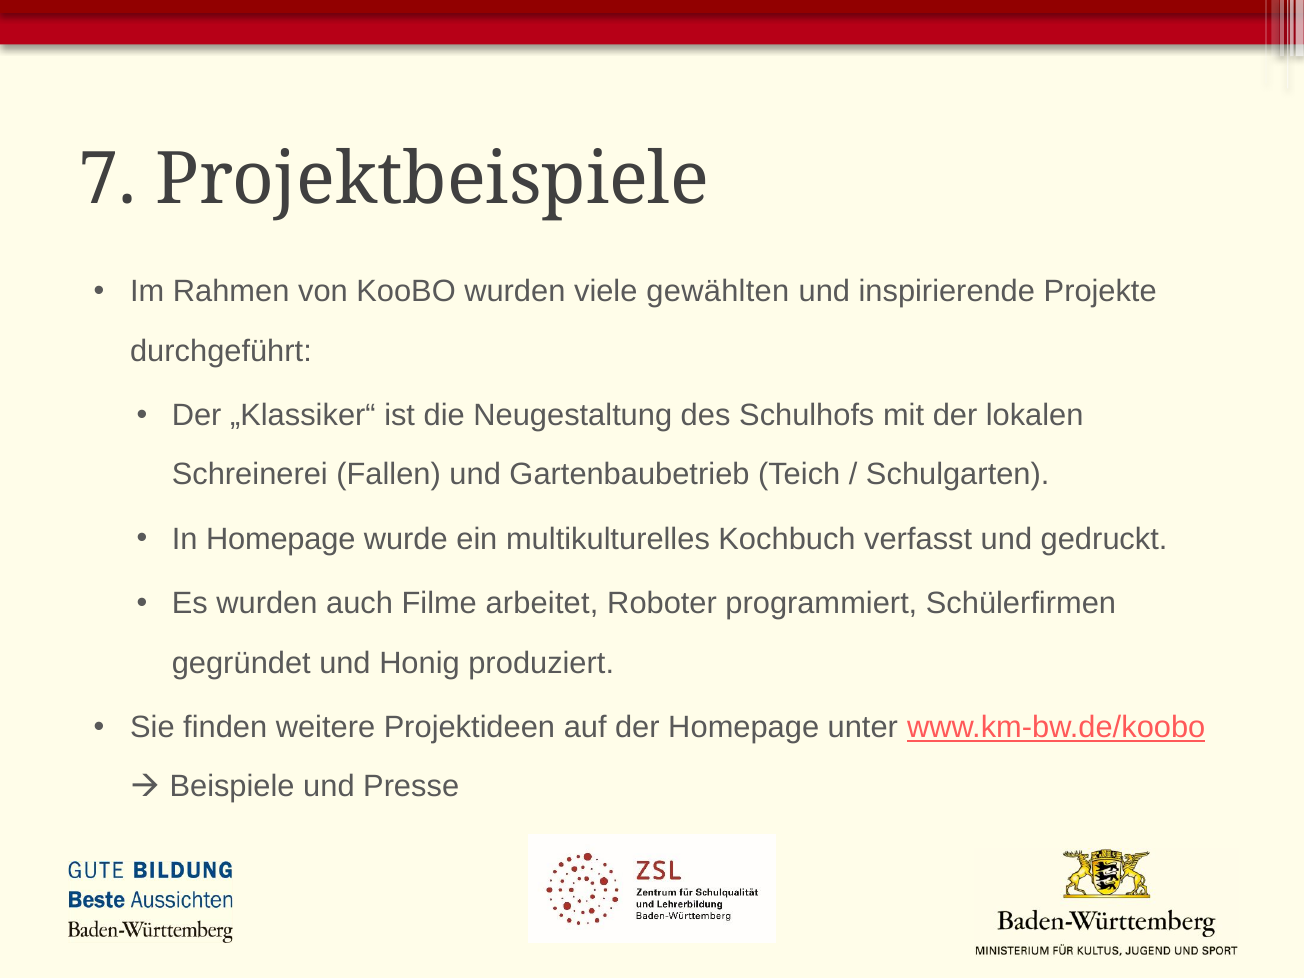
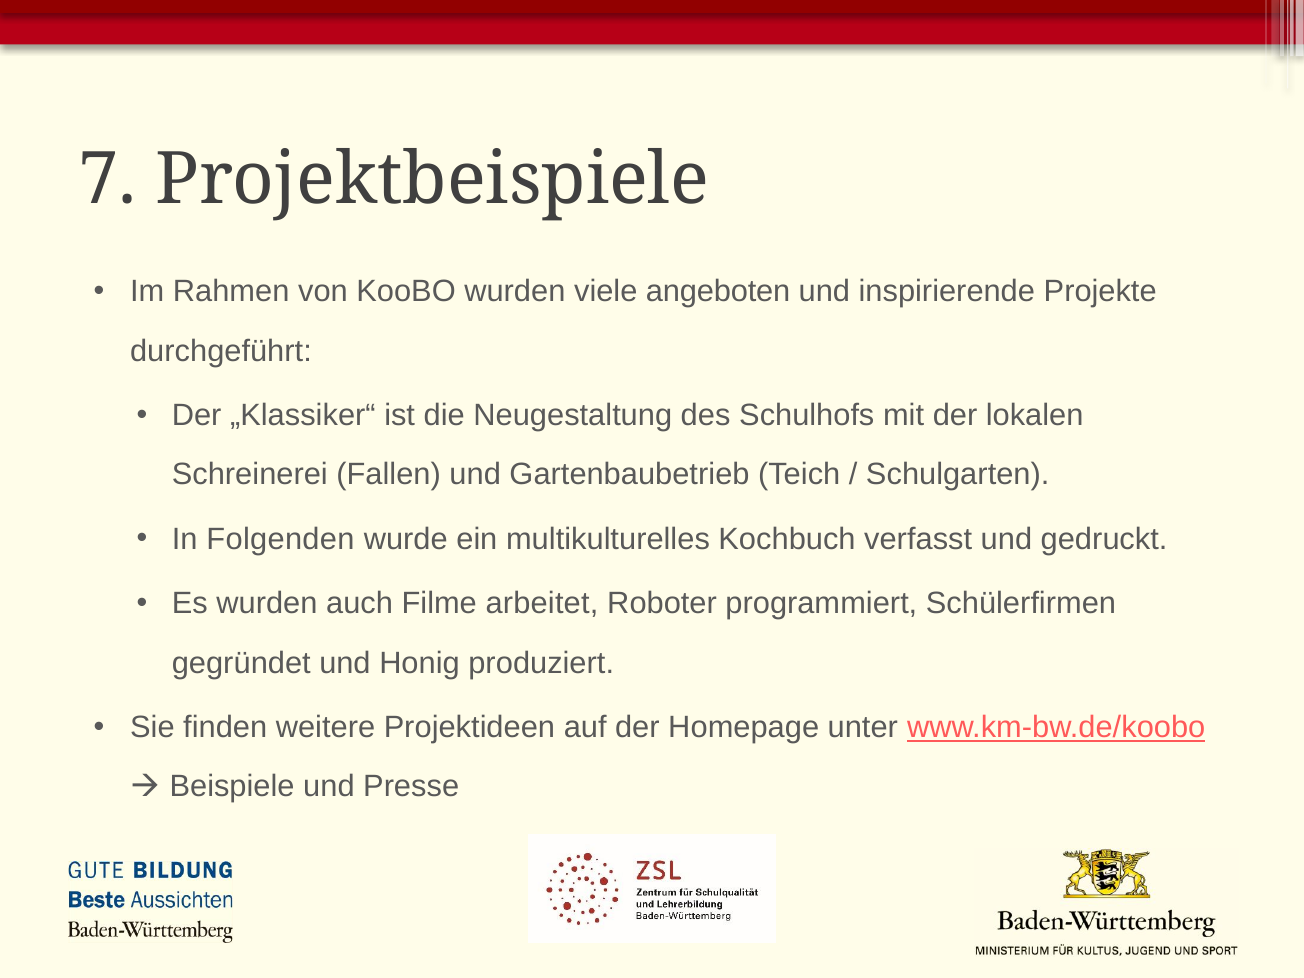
gewählten: gewählten -> angeboten
In Homepage: Homepage -> Folgenden
